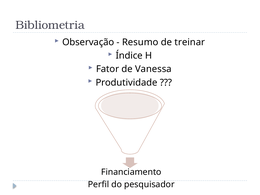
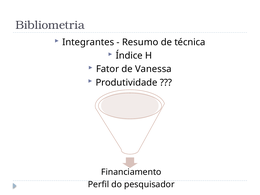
Observação: Observação -> Integrantes
treinar: treinar -> técnica
